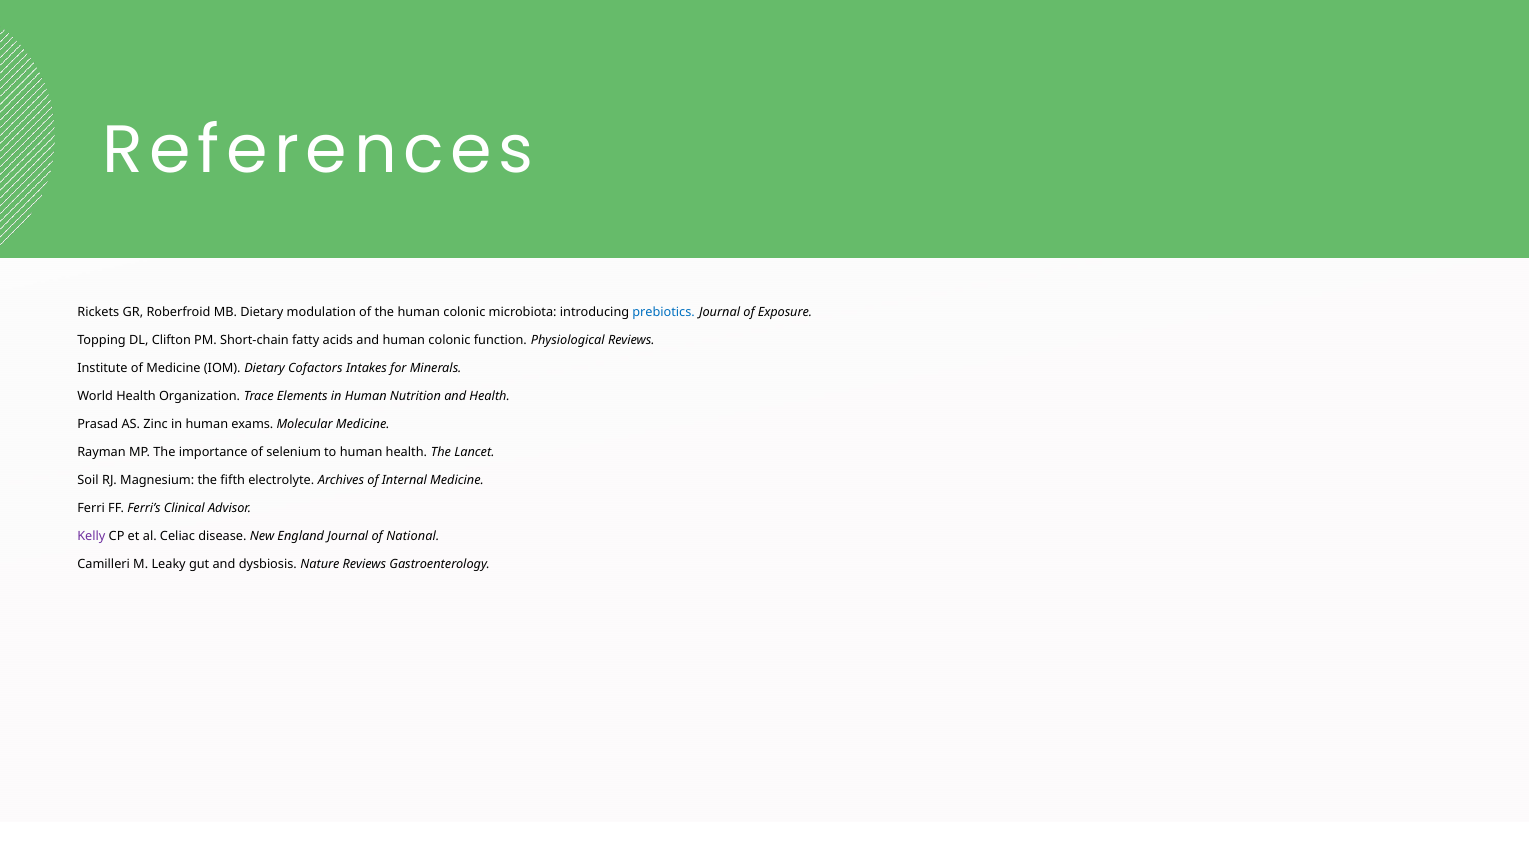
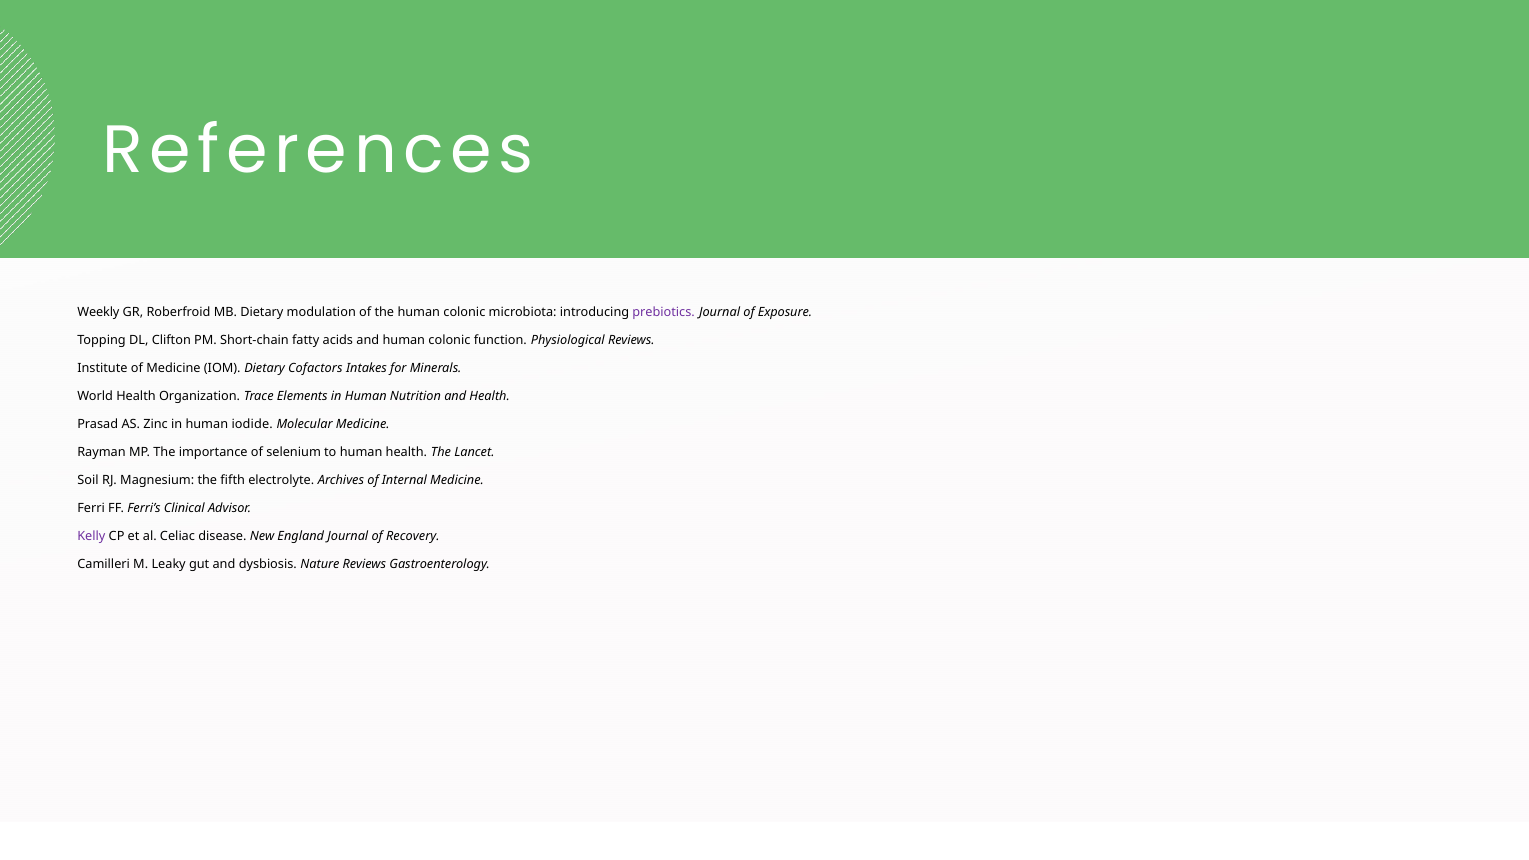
Rickets: Rickets -> Weekly
prebiotics colour: blue -> purple
exams: exams -> iodide
National: National -> Recovery
